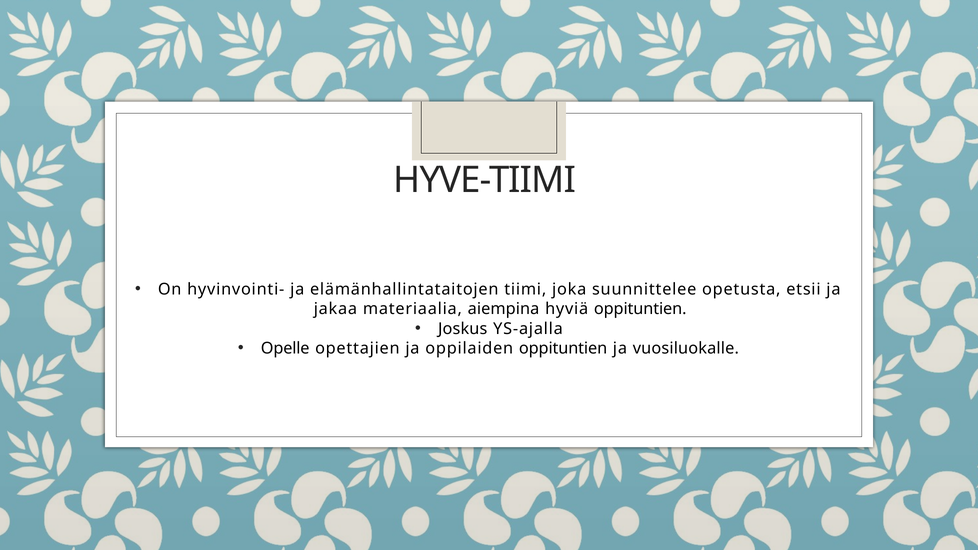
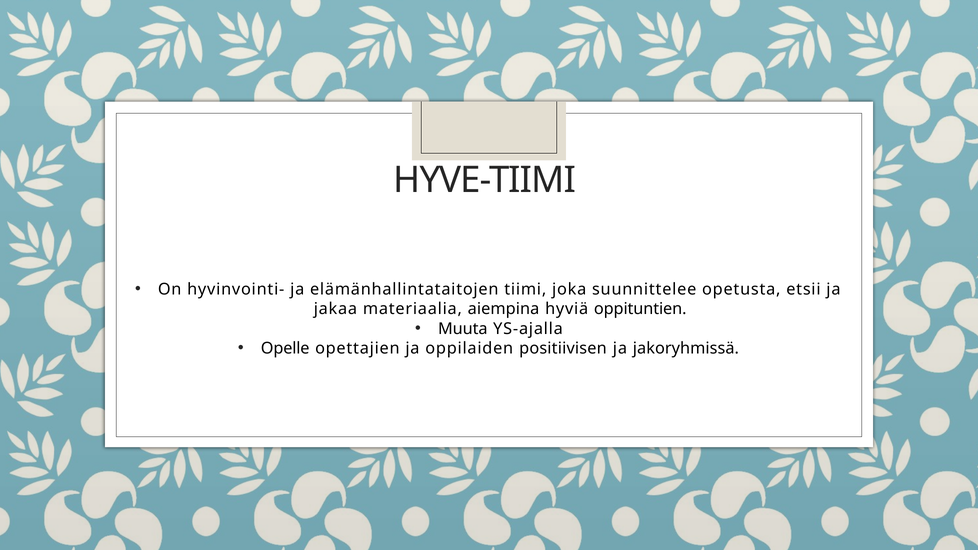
Joskus: Joskus -> Muuta
oppilaiden oppituntien: oppituntien -> positiivisen
vuosiluokalle: vuosiluokalle -> jakoryhmissä
